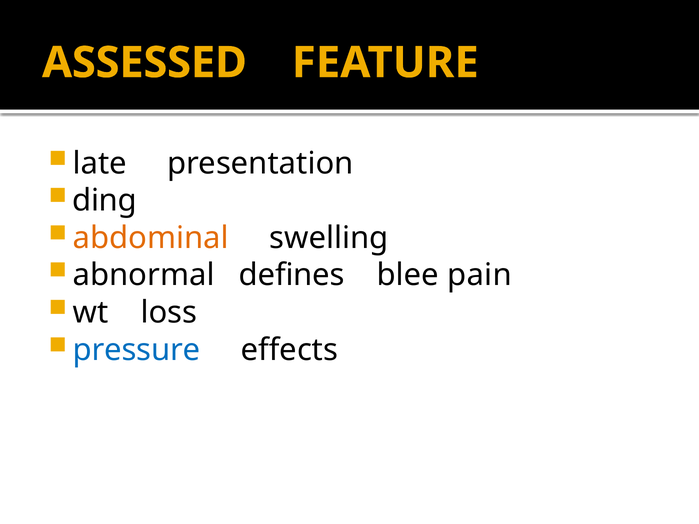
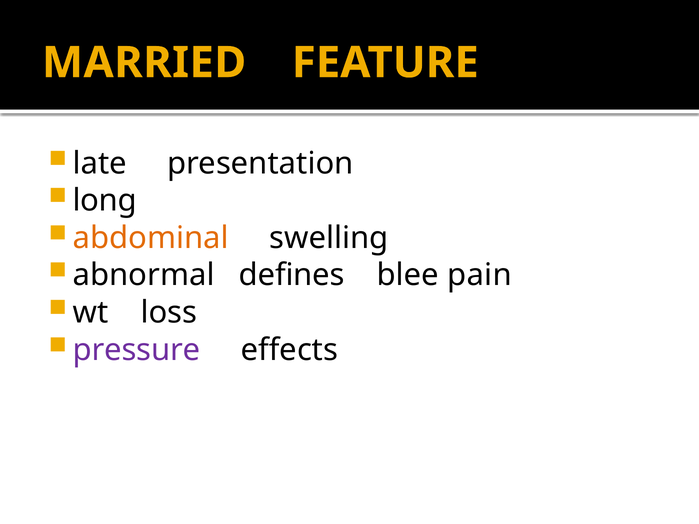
ASSESSED: ASSESSED -> MARRIED
ding: ding -> long
pressure colour: blue -> purple
